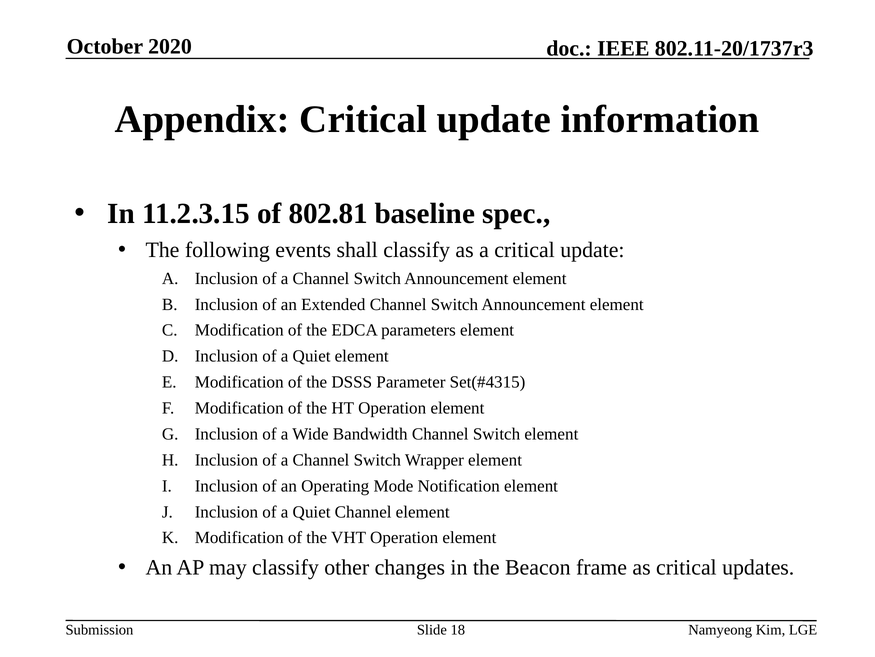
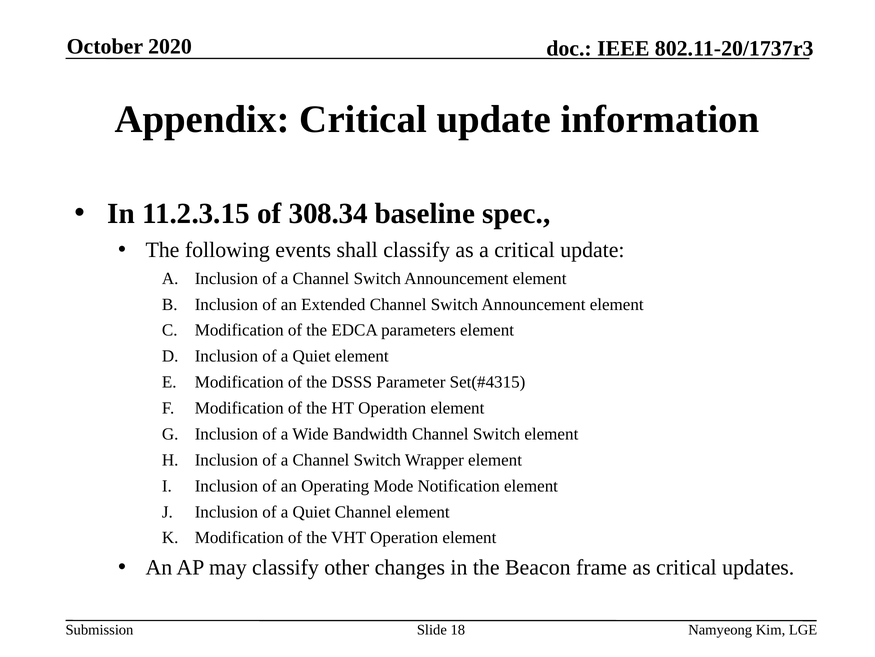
802.81: 802.81 -> 308.34
